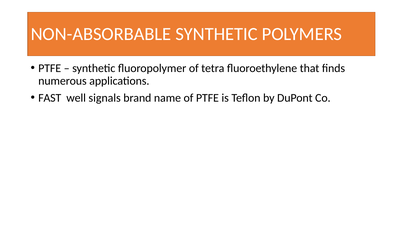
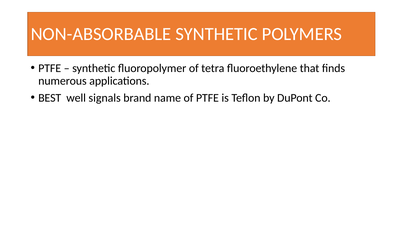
FAST: FAST -> BEST
